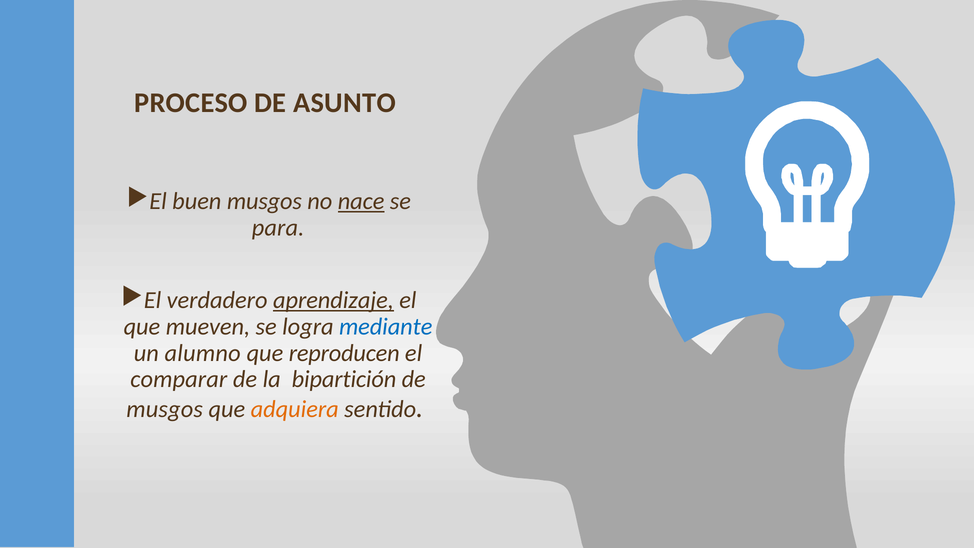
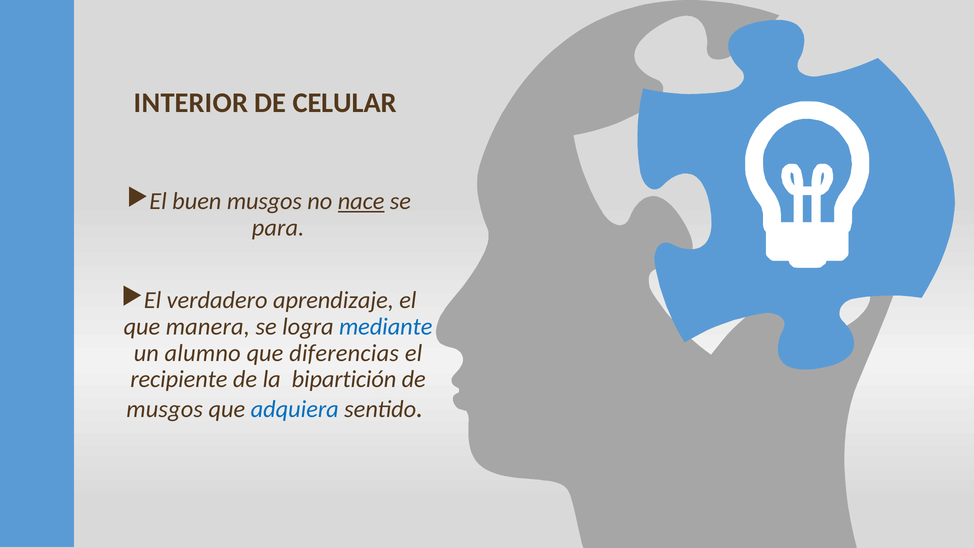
PROCESO: PROCESO -> INTERIOR
ASUNTO: ASUNTO -> CELULAR
aprendizaje underline: present -> none
mueven: mueven -> manera
reproducen: reproducen -> diferencias
comparar: comparar -> recipiente
adquiera colour: orange -> blue
